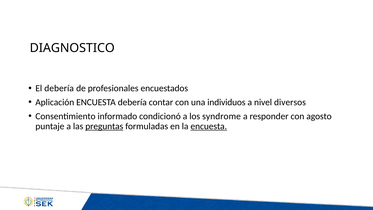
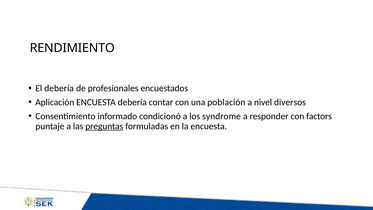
DIAGNOSTICO: DIAGNOSTICO -> RENDIMIENTO
individuos: individuos -> población
agosto: agosto -> factors
encuesta at (209, 126) underline: present -> none
